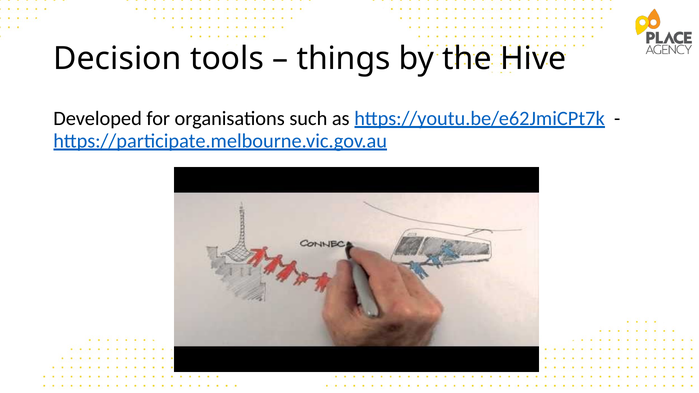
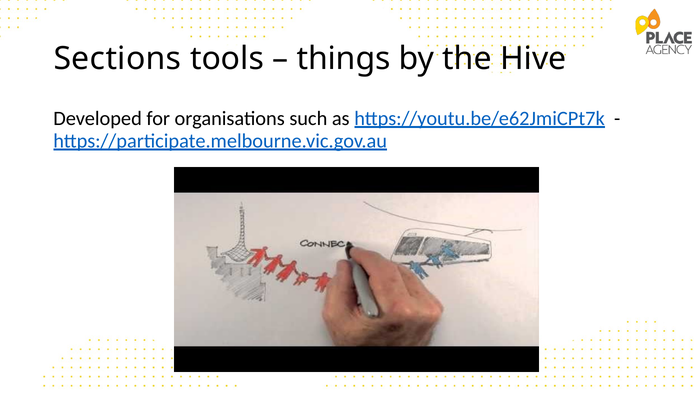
Decision: Decision -> Sections
